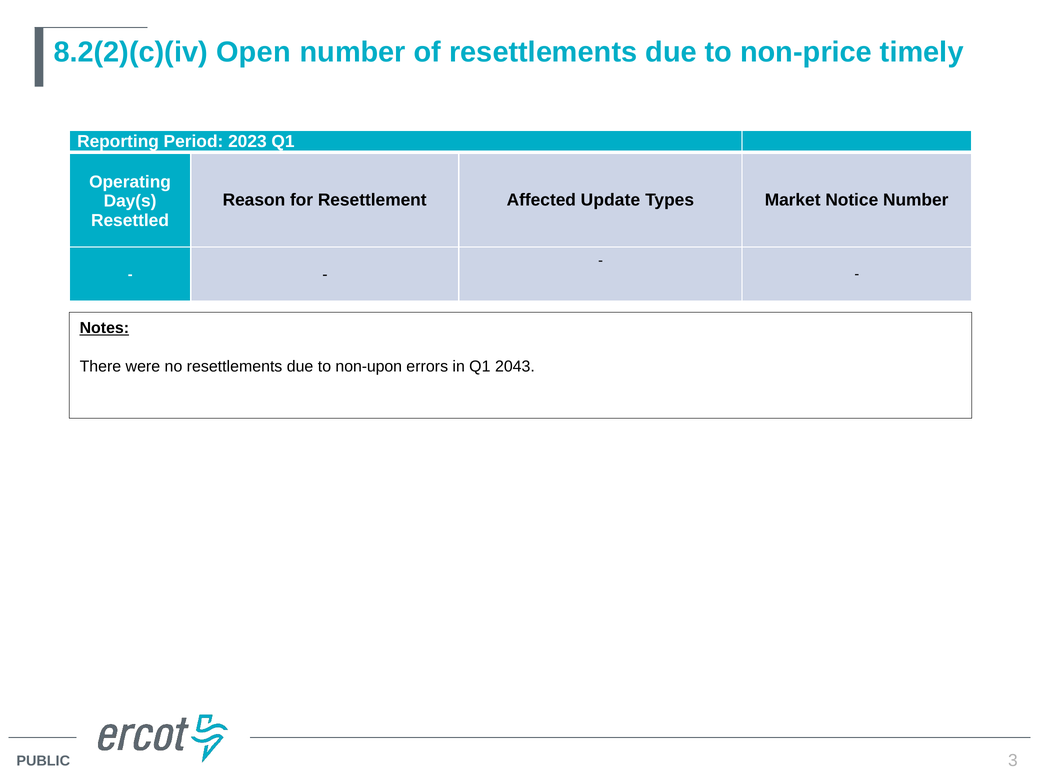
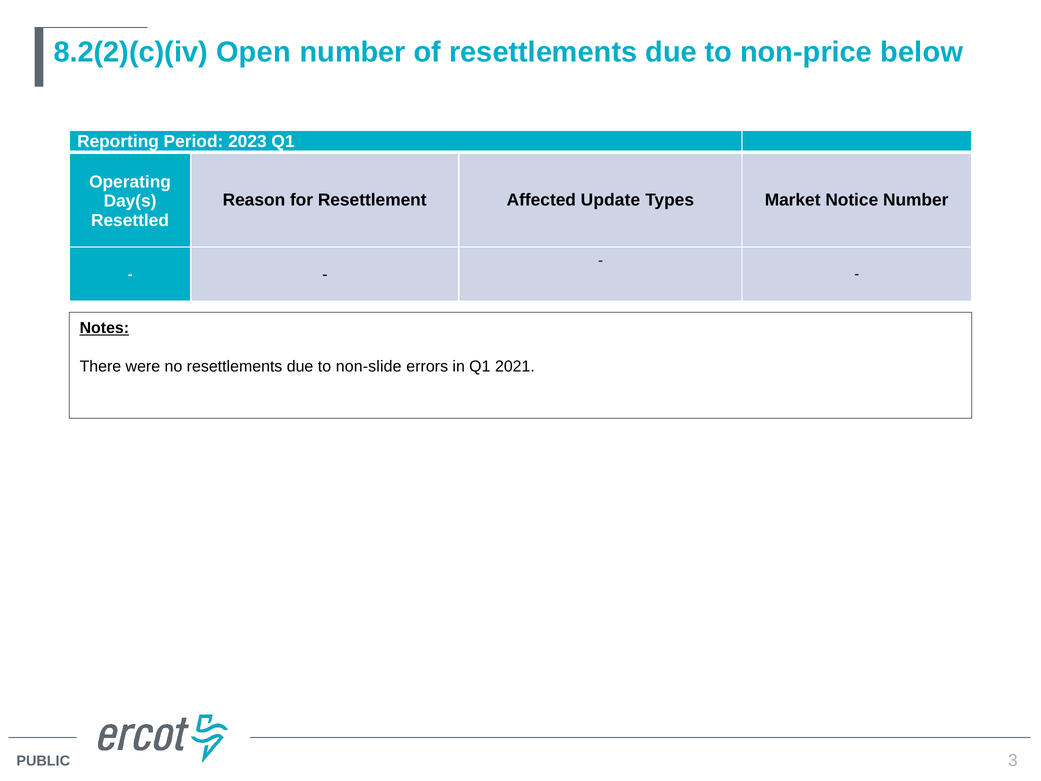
timely: timely -> below
non-upon: non-upon -> non-slide
2043: 2043 -> 2021
